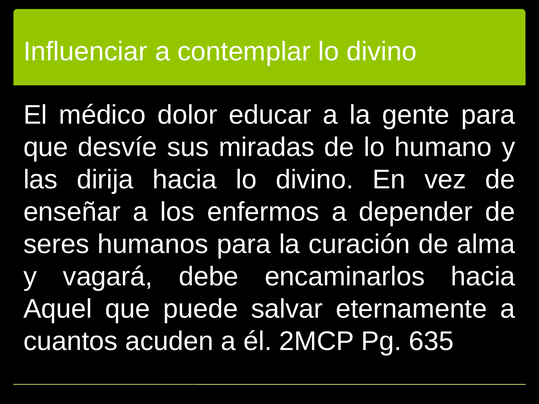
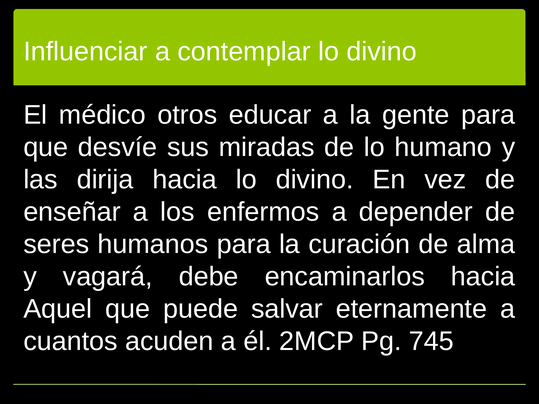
dolor: dolor -> otros
635: 635 -> 745
